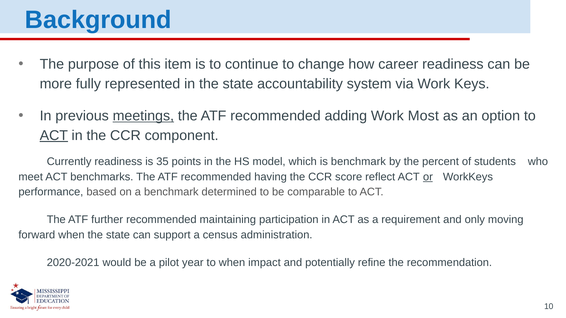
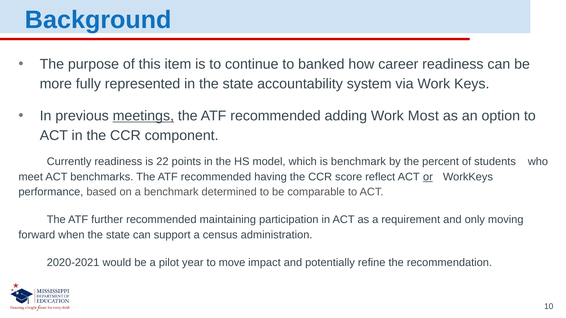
change: change -> banked
ACT at (54, 136) underline: present -> none
35: 35 -> 22
to when: when -> move
